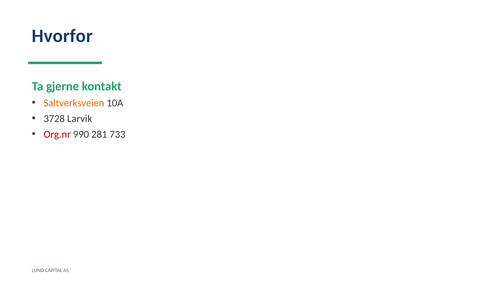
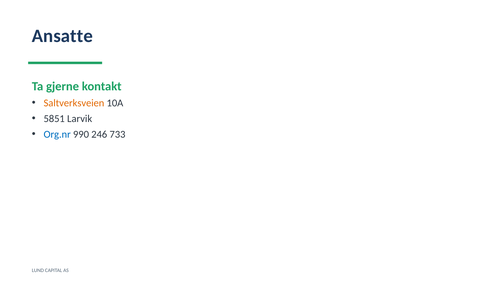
Hvorfor: Hvorfor -> Ansatte
3728: 3728 -> 5851
Org.nr colour: red -> blue
281: 281 -> 246
